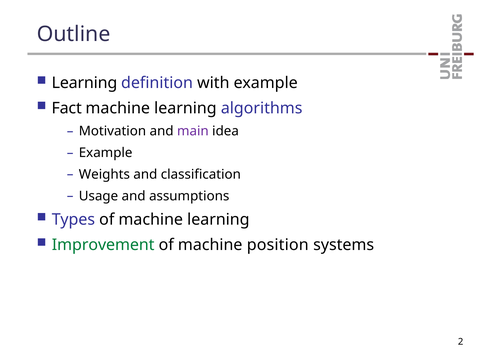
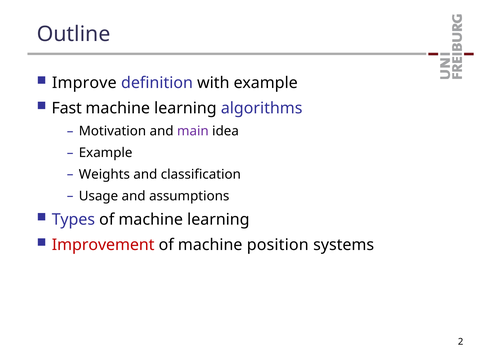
Learning at (84, 83): Learning -> Improve
Fact: Fact -> Fast
Improvement colour: green -> red
